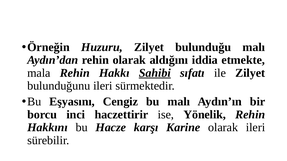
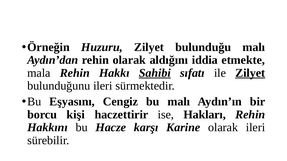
Zilyet at (250, 73) underline: none -> present
inci: inci -> kişi
Yönelik: Yönelik -> Hakları
